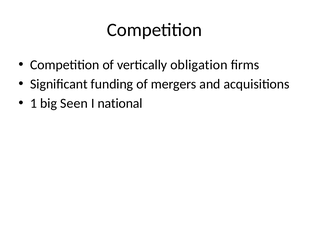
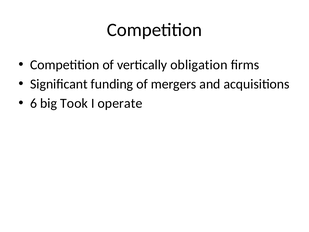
1: 1 -> 6
Seen: Seen -> Took
national: national -> operate
